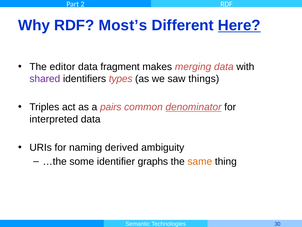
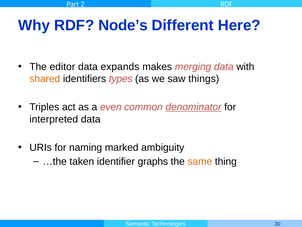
Most’s: Most’s -> Node’s
Here underline: present -> none
fragment: fragment -> expands
shared colour: purple -> orange
pairs: pairs -> even
derived: derived -> marked
some: some -> taken
